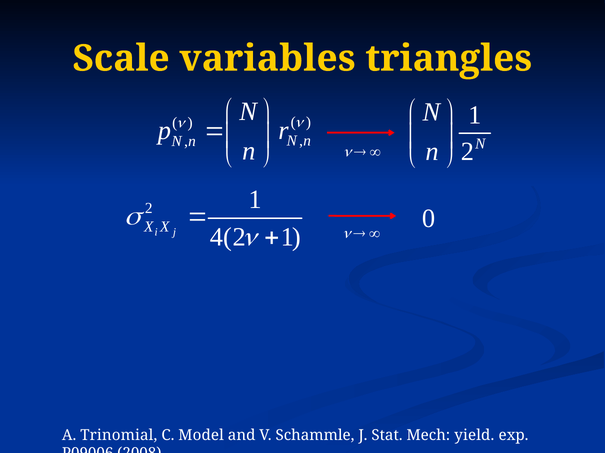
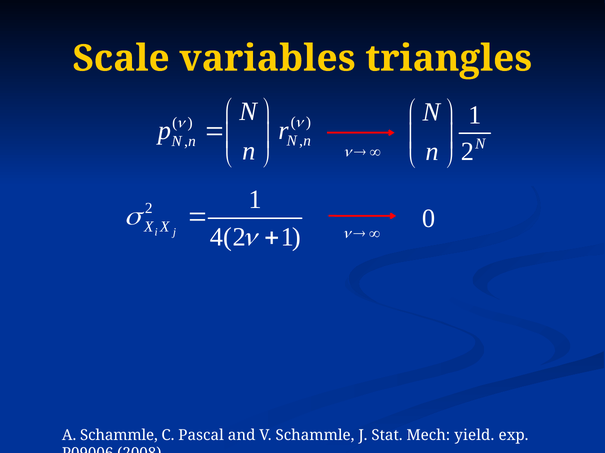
A Trinomial: Trinomial -> Schammle
Model: Model -> Pascal
